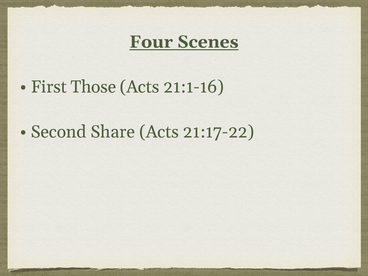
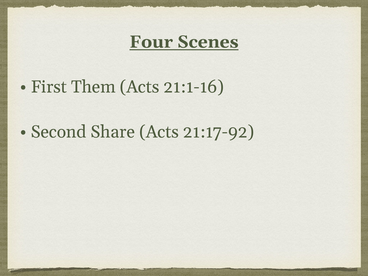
Those: Those -> Them
21:17-22: 21:17-22 -> 21:17-92
